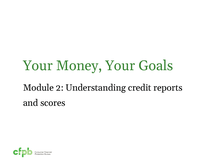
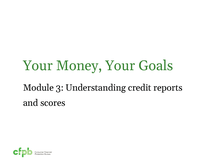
2: 2 -> 3
